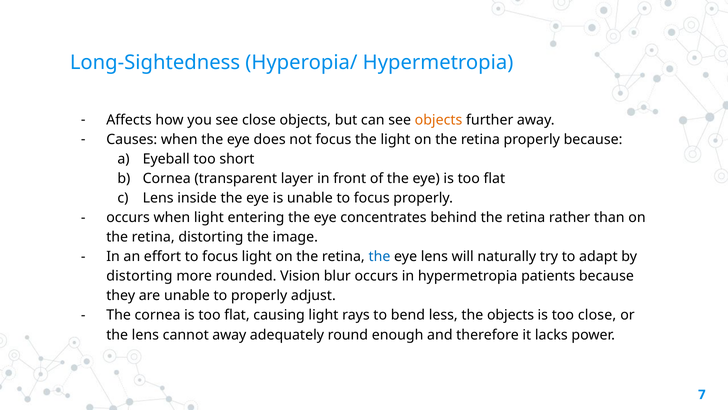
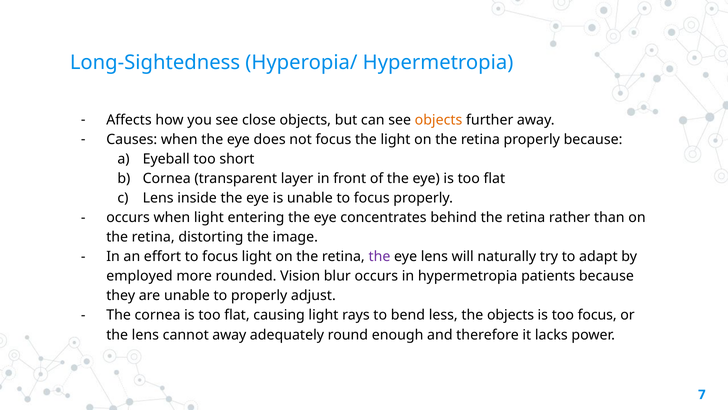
the at (379, 256) colour: blue -> purple
distorting at (139, 276): distorting -> employed
too close: close -> focus
